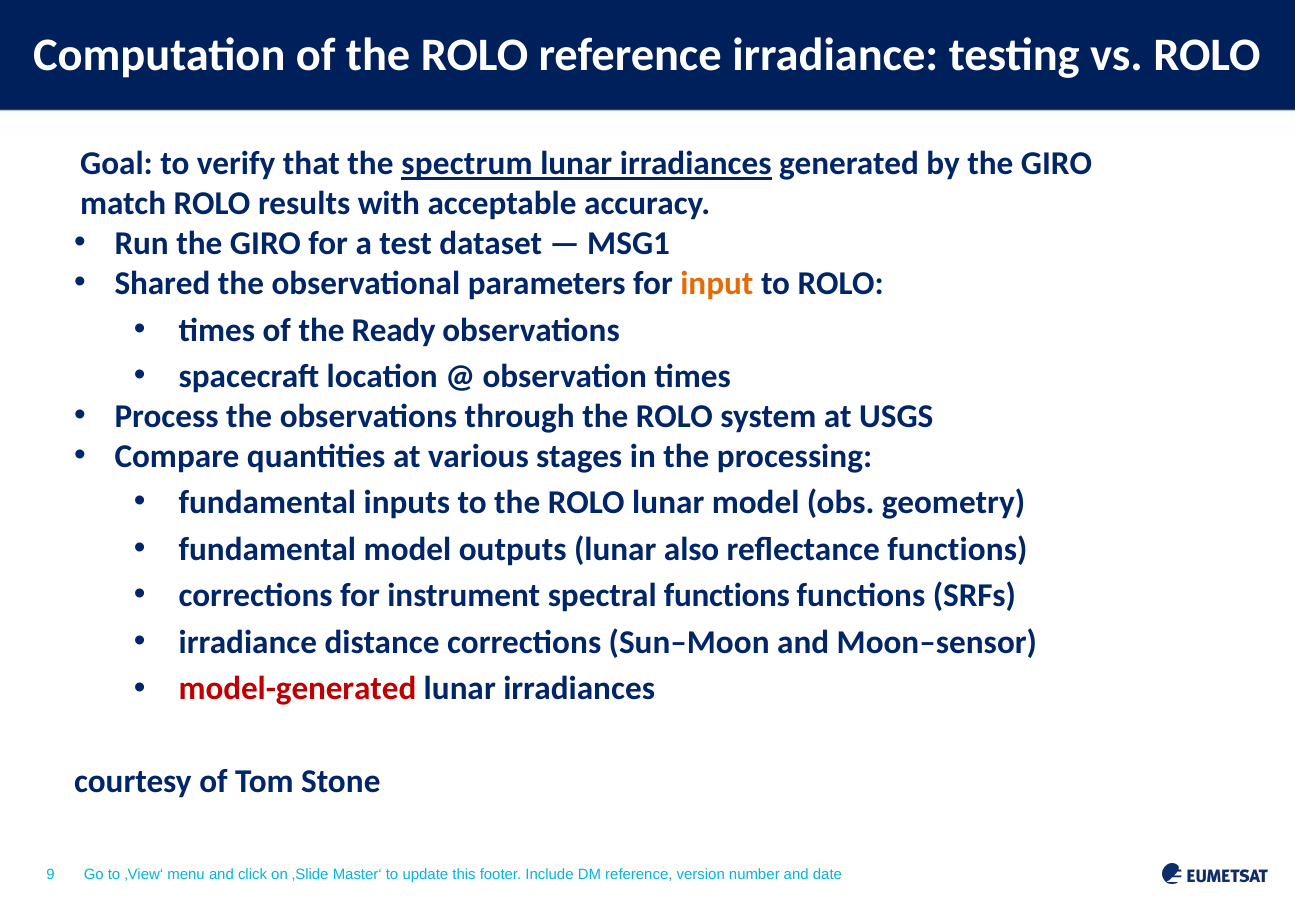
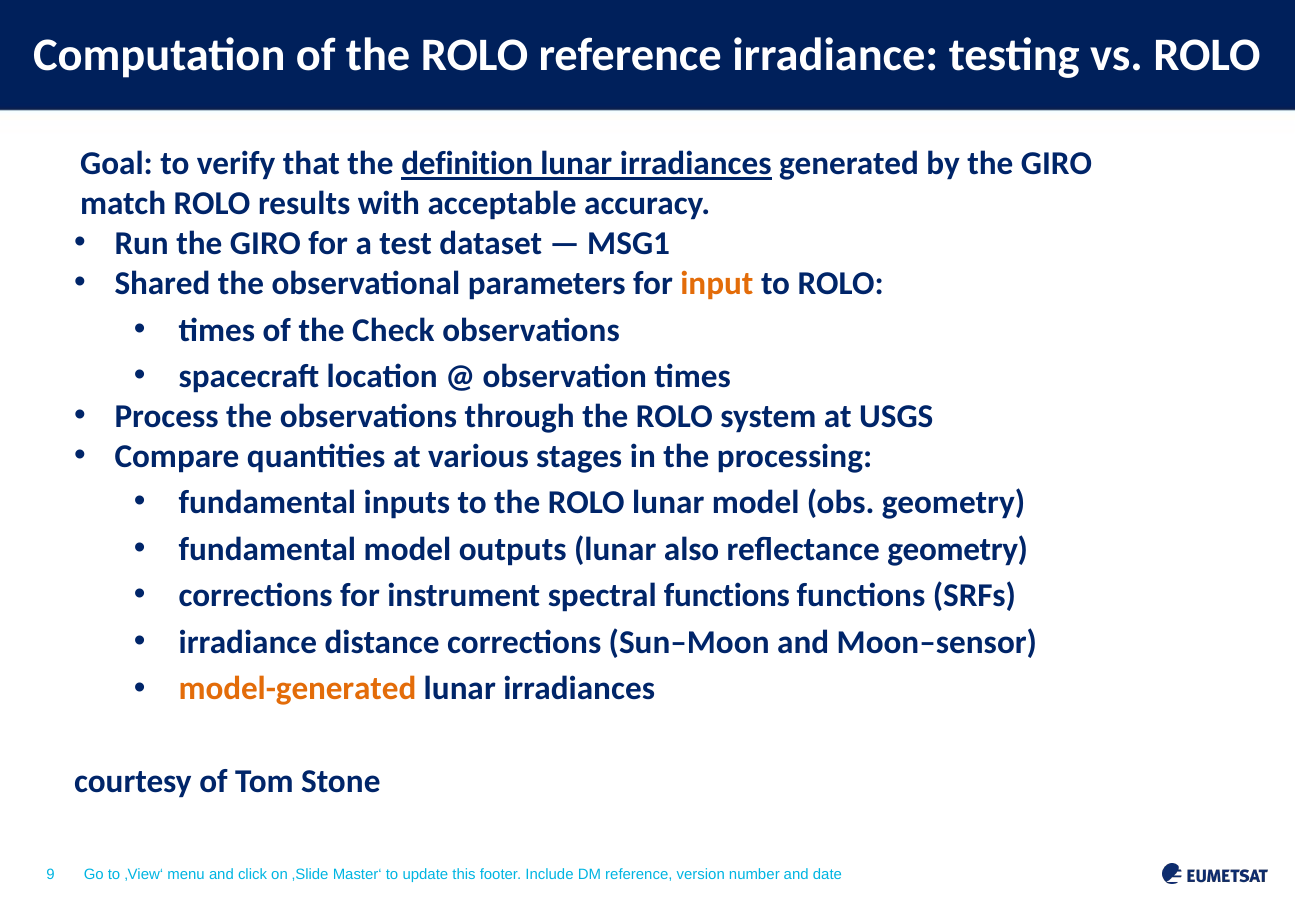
spectrum: spectrum -> definition
Ready: Ready -> Check
reflectance functions: functions -> geometry
model-generated colour: red -> orange
